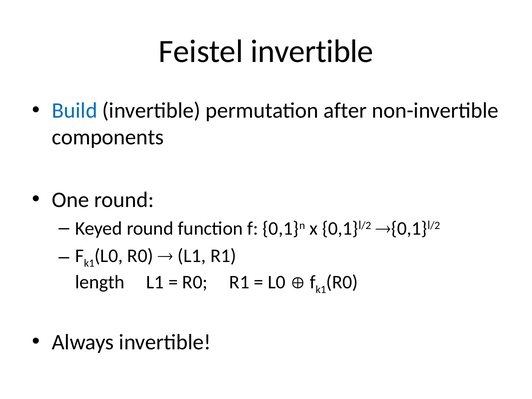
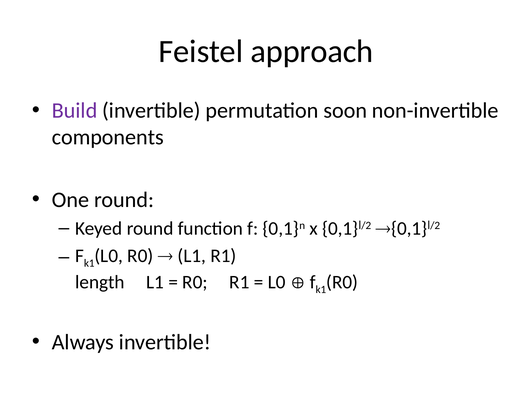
Feistel invertible: invertible -> approach
Build colour: blue -> purple
after: after -> soon
